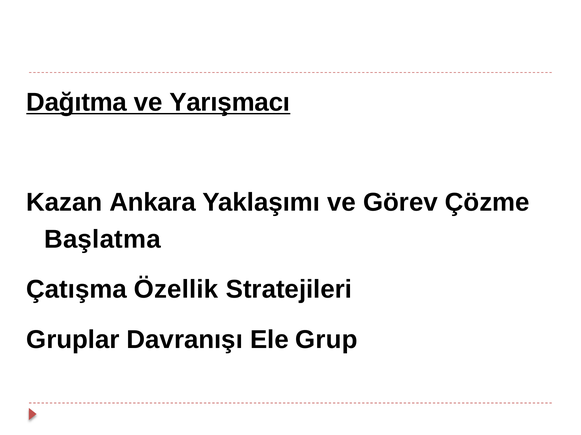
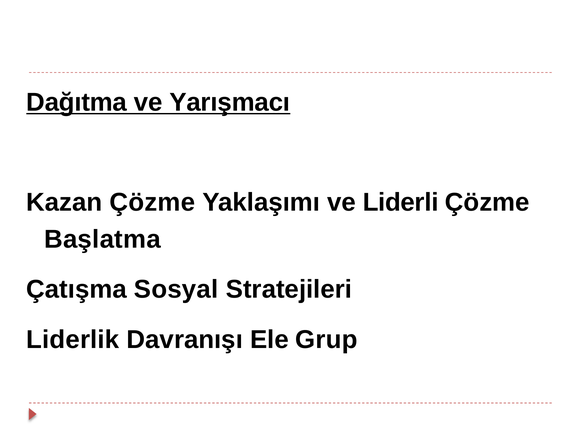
Kazan Ankara: Ankara -> Çözme
Görev: Görev -> Liderli
Özellik: Özellik -> Sosyal
Gruplar: Gruplar -> Liderlik
